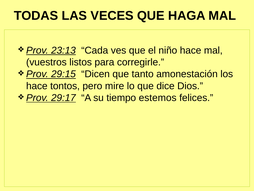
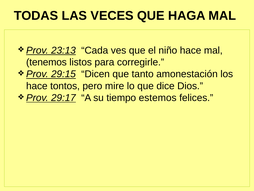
vuestros: vuestros -> tenemos
